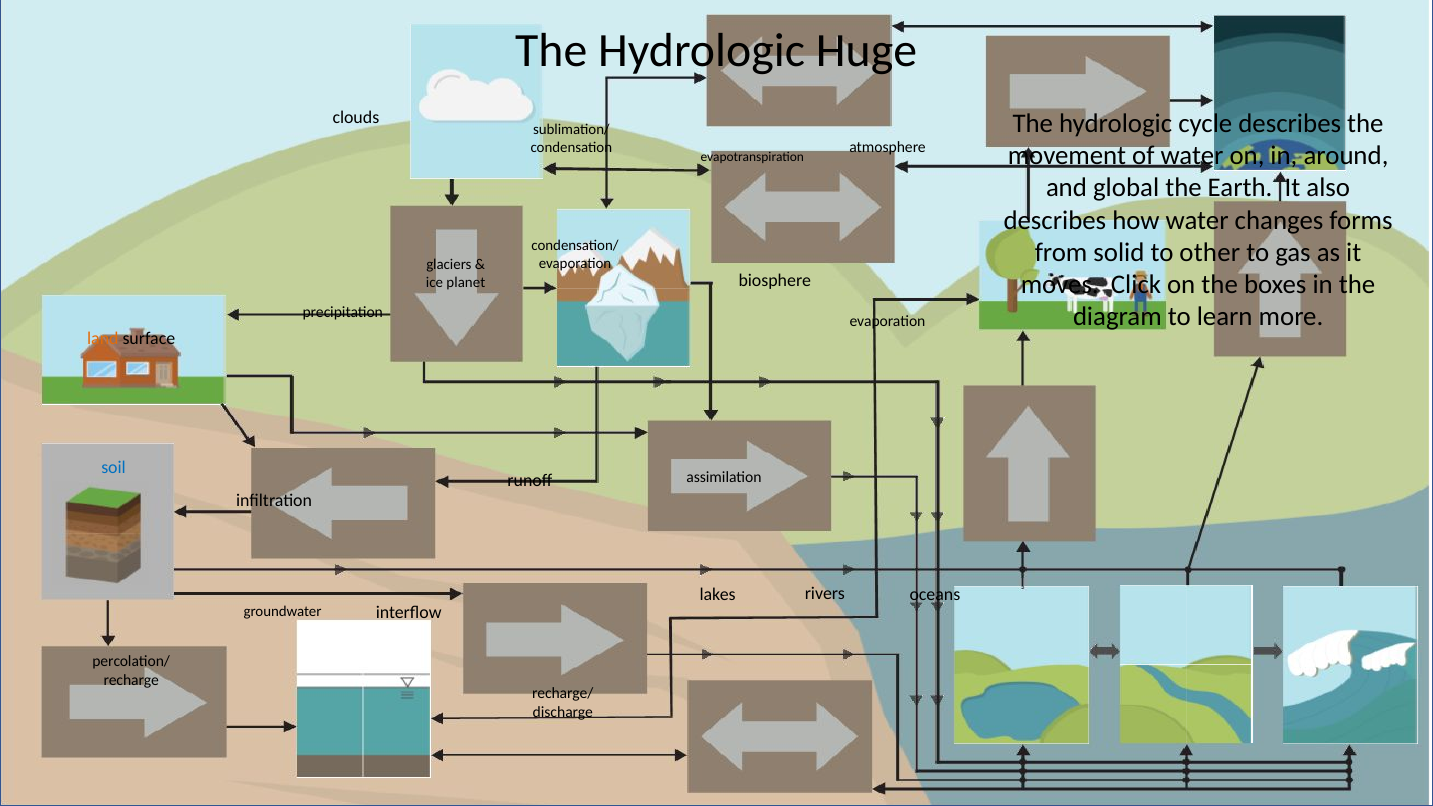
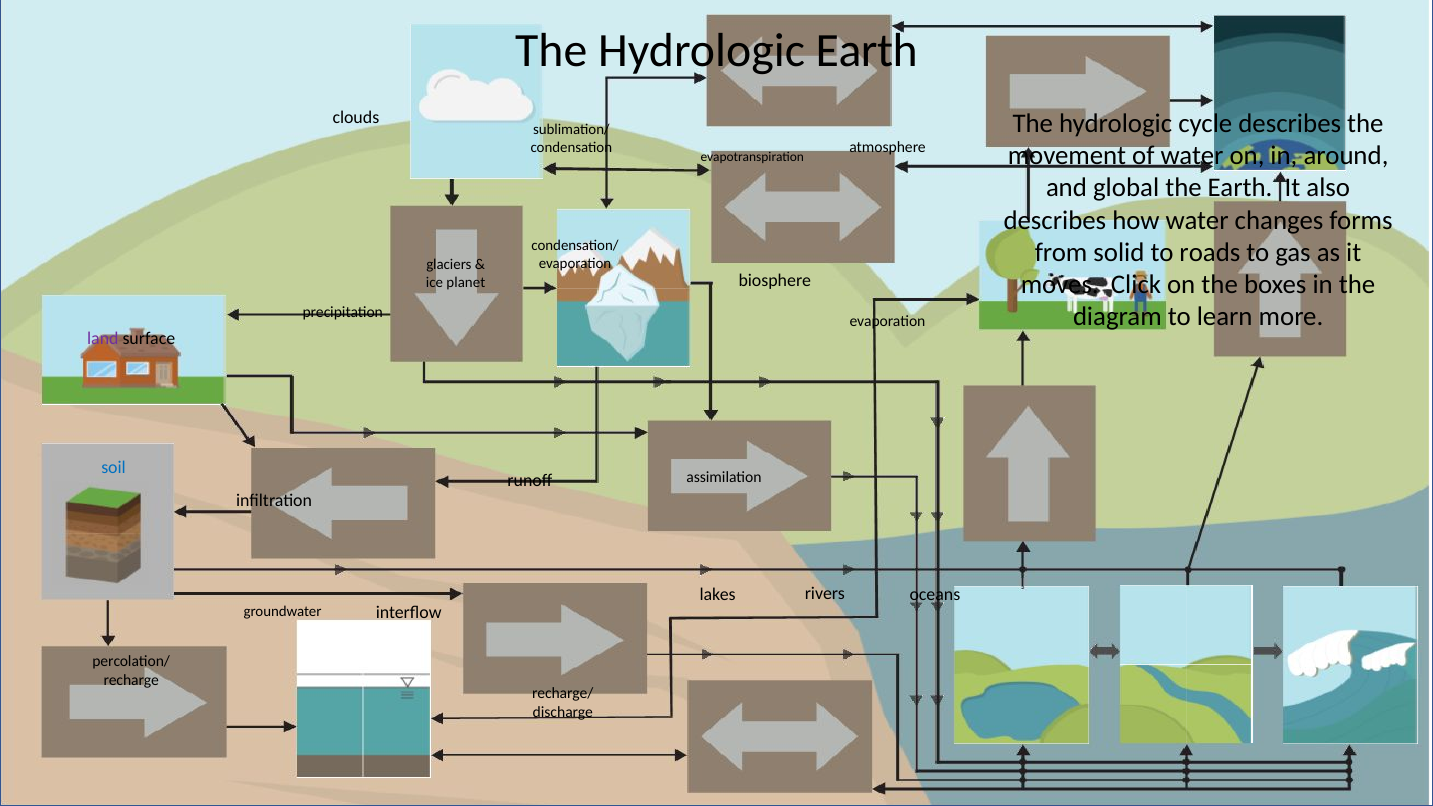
Hydrologic Huge: Huge -> Earth
other: other -> roads
land colour: orange -> purple
